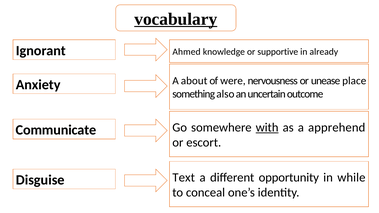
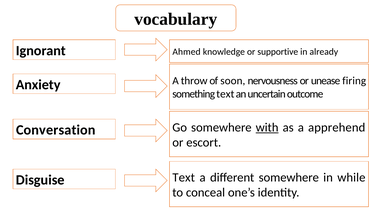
vocabulary underline: present -> none
about: about -> throw
were: were -> soon
place: place -> firing
something also: also -> text
Communicate: Communicate -> Conversation
different opportunity: opportunity -> somewhere
